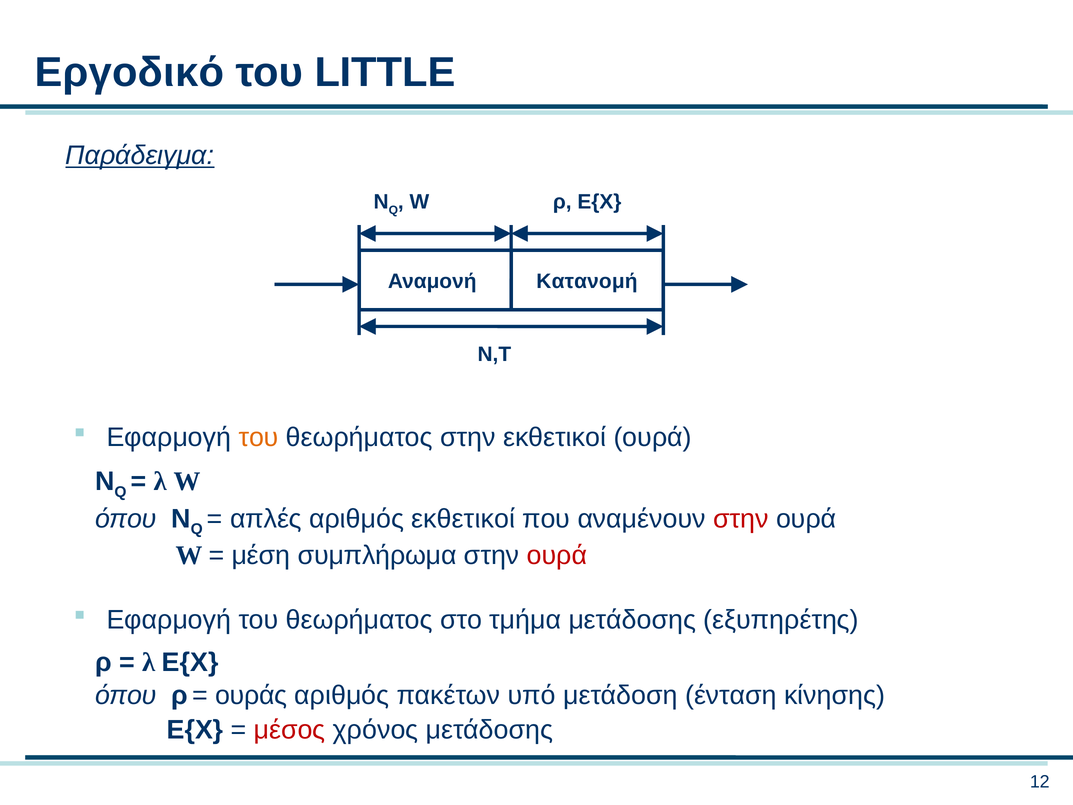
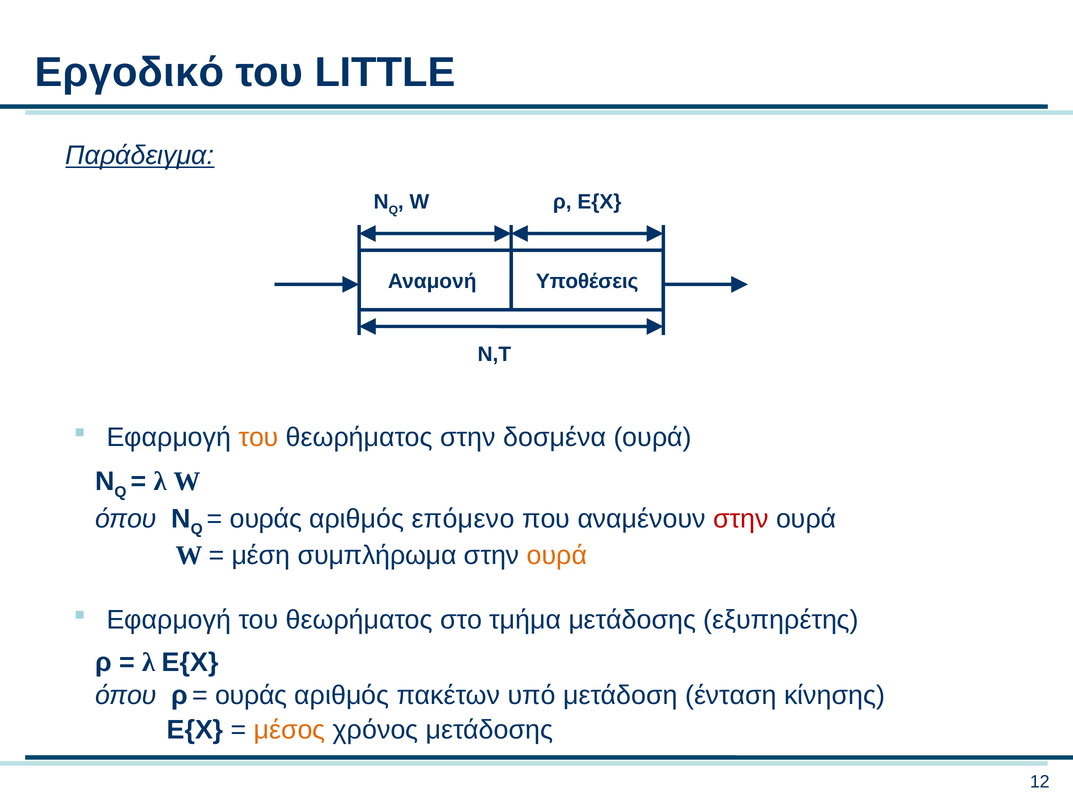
Κατανομή: Κατανομή -> Υποθέσεις
στην εκθετικοί: εκθετικοί -> δοσμένα
απλές at (266, 519): απλές -> ουράς
αριθμός εκθετικοί: εκθετικοί -> επόμενο
ουρά at (557, 555) colour: red -> orange
μέσος colour: red -> orange
